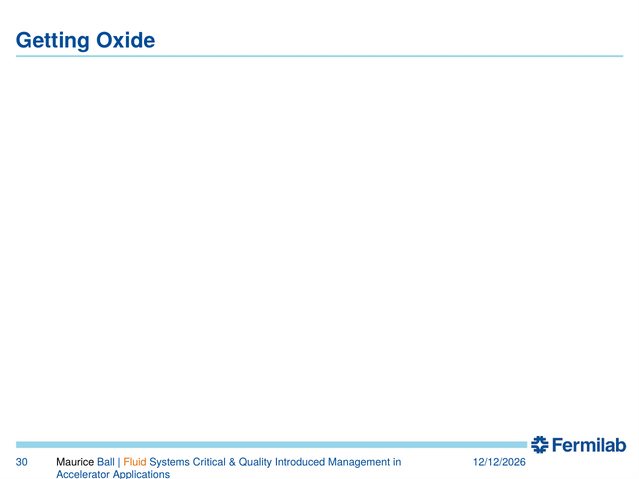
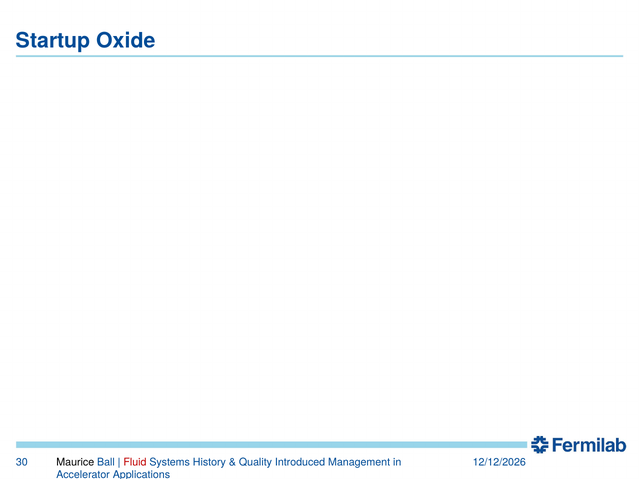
Getting: Getting -> Startup
Fluid colour: orange -> red
Critical: Critical -> History
